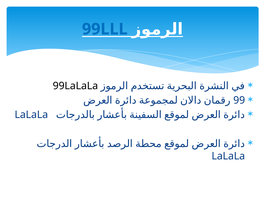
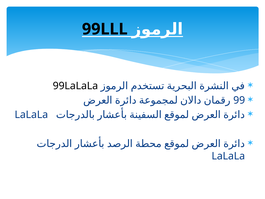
99LLL colour: blue -> black
